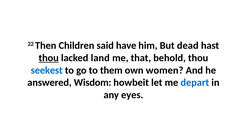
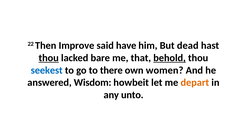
Children: Children -> Improve
land: land -> bare
behold underline: none -> present
them: them -> there
depart colour: blue -> orange
eyes: eyes -> unto
